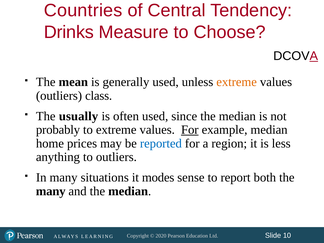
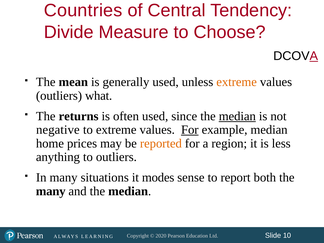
Drinks: Drinks -> Divide
class: class -> what
usually: usually -> returns
median at (237, 116) underline: none -> present
probably: probably -> negative
reported colour: blue -> orange
